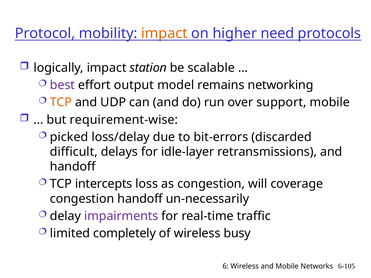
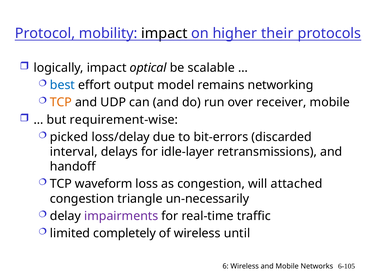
impact at (164, 33) colour: orange -> black
need: need -> their
station: station -> optical
best colour: purple -> blue
support: support -> receiver
difficult: difficult -> interval
intercepts: intercepts -> waveform
coverage: coverage -> attached
congestion handoff: handoff -> triangle
busy: busy -> until
